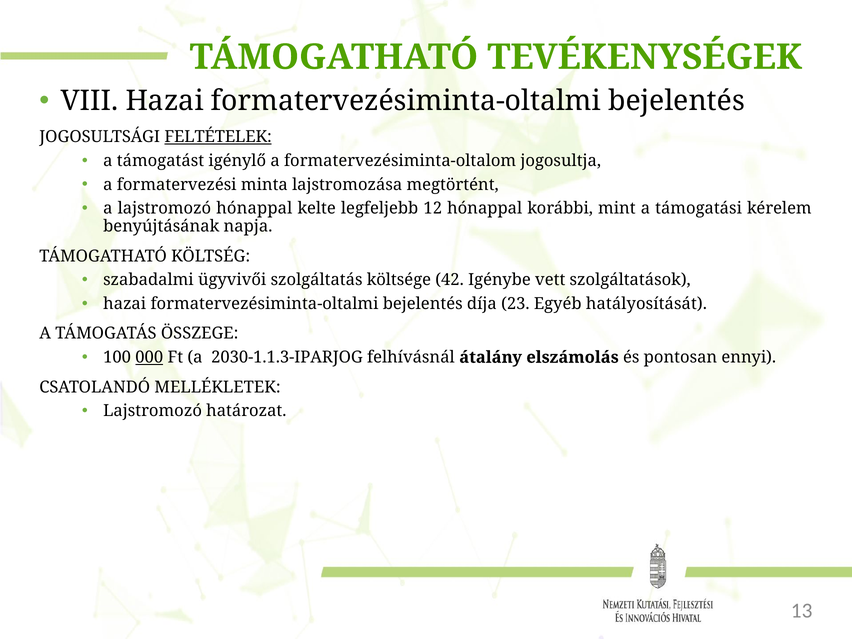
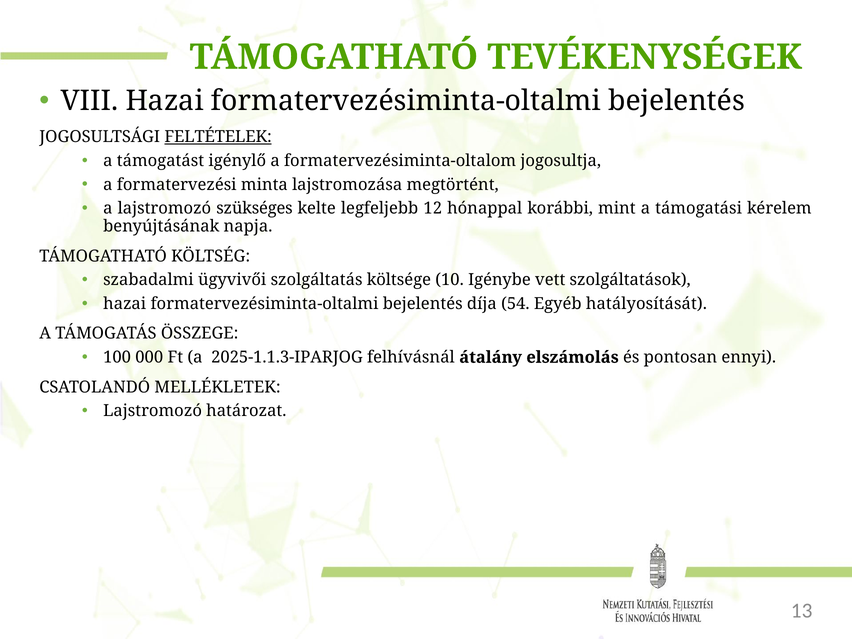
lajstromozó hónappal: hónappal -> szükséges
42: 42 -> 10
23: 23 -> 54
000 underline: present -> none
2030-1.1.3-IPARJOG: 2030-1.1.3-IPARJOG -> 2025-1.1.3-IPARJOG
